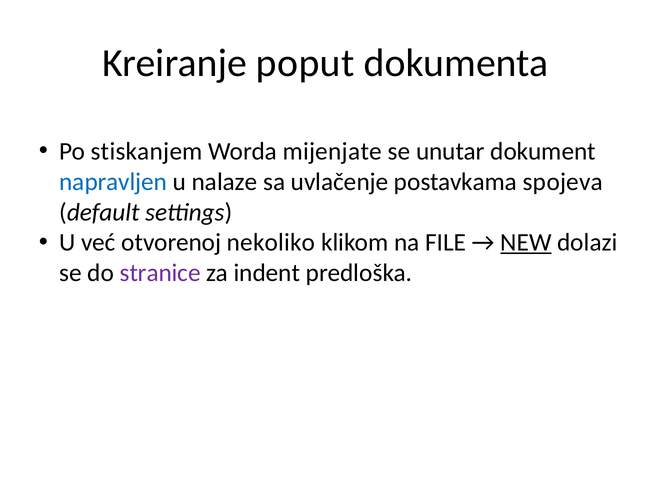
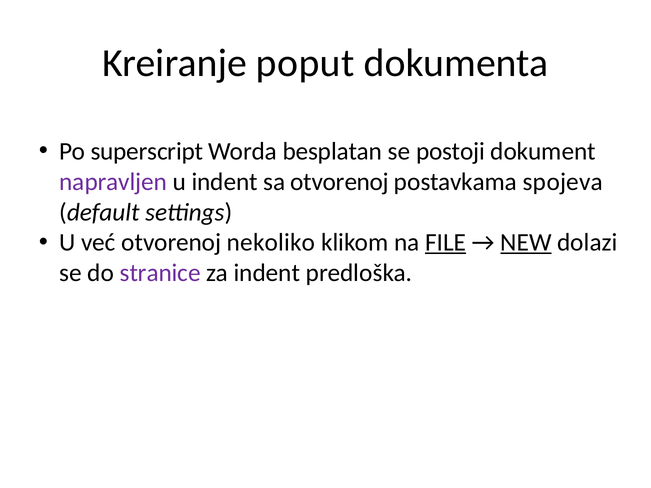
stiskanjem: stiskanjem -> superscript
mijenjate: mijenjate -> besplatan
unutar: unutar -> postoji
napravljen colour: blue -> purple
u nalaze: nalaze -> indent
sa uvlačenje: uvlačenje -> otvorenoj
FILE underline: none -> present
